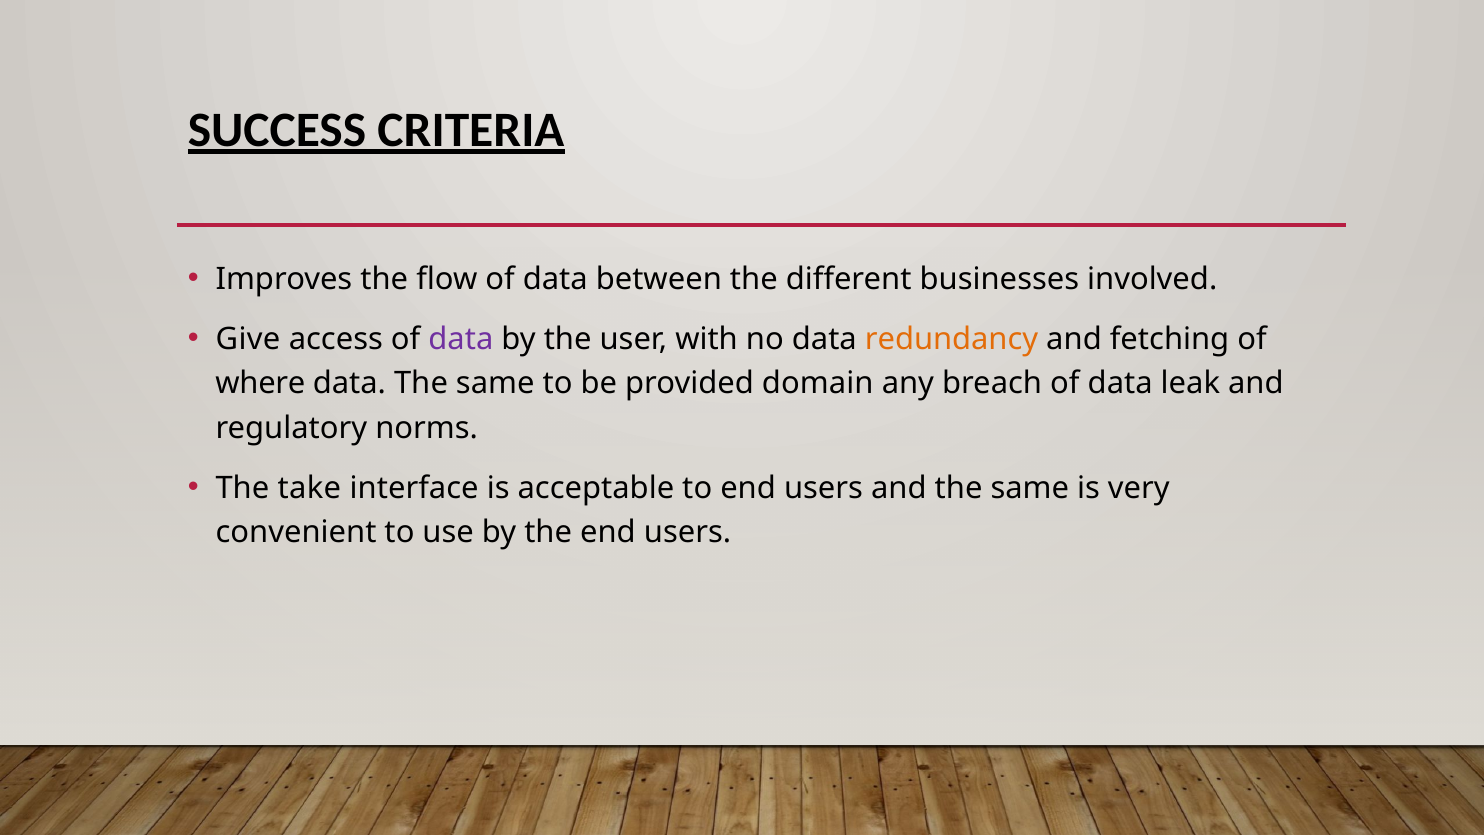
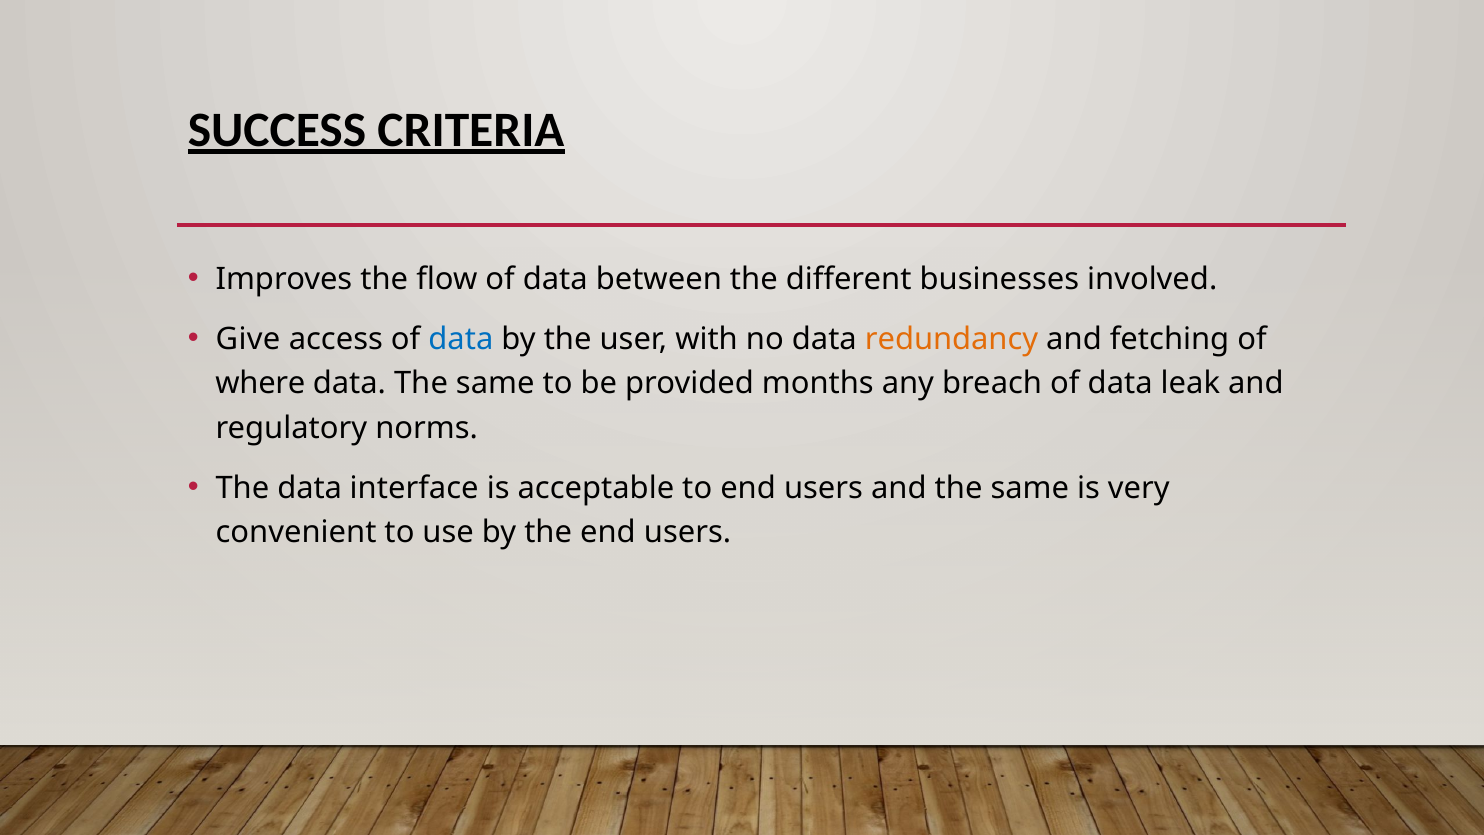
data at (461, 339) colour: purple -> blue
domain: domain -> months
The take: take -> data
